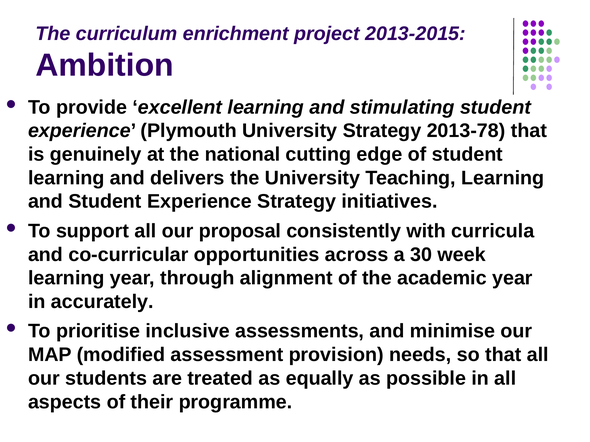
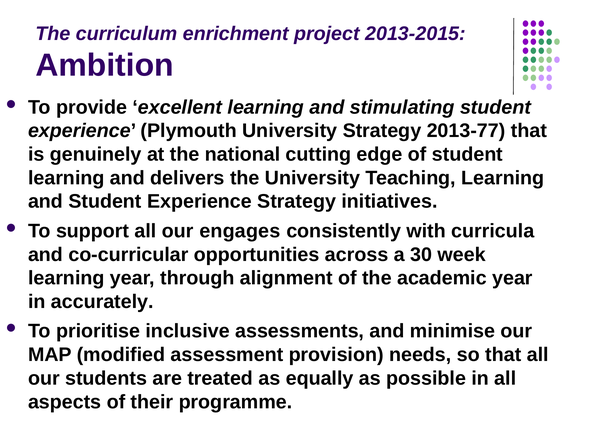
2013-78: 2013-78 -> 2013-77
proposal: proposal -> engages
